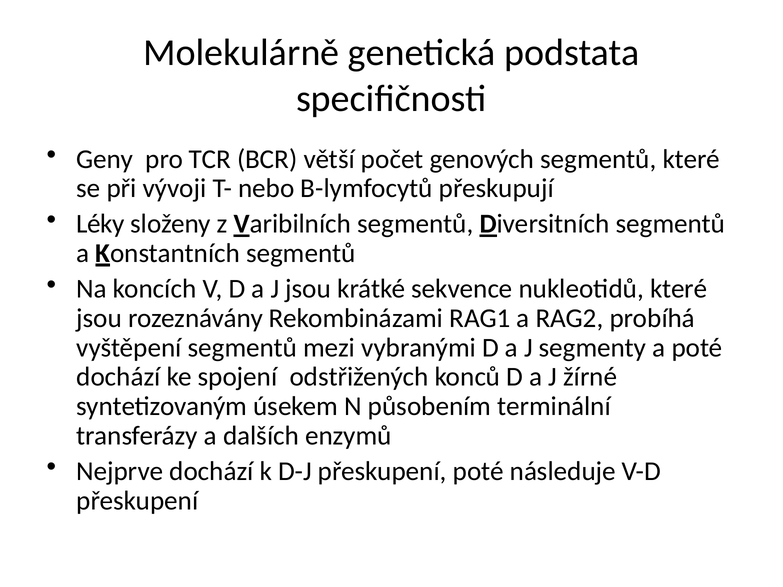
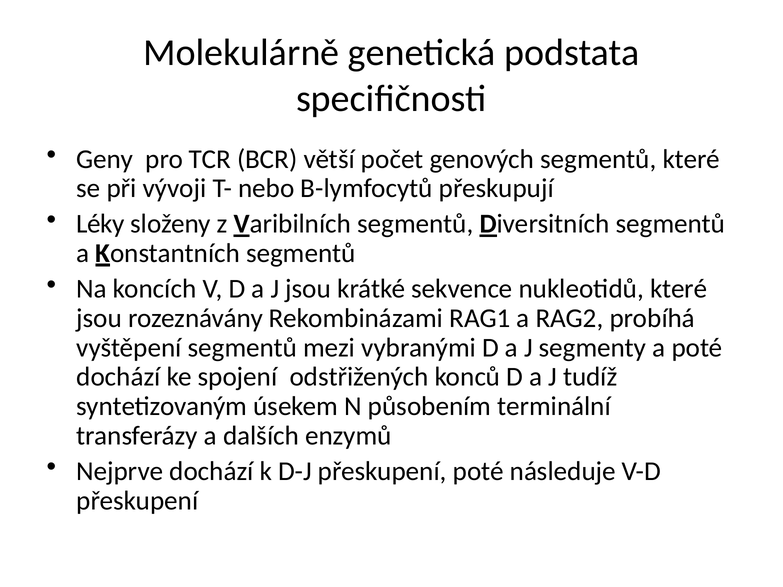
žírné: žírné -> tudíž
